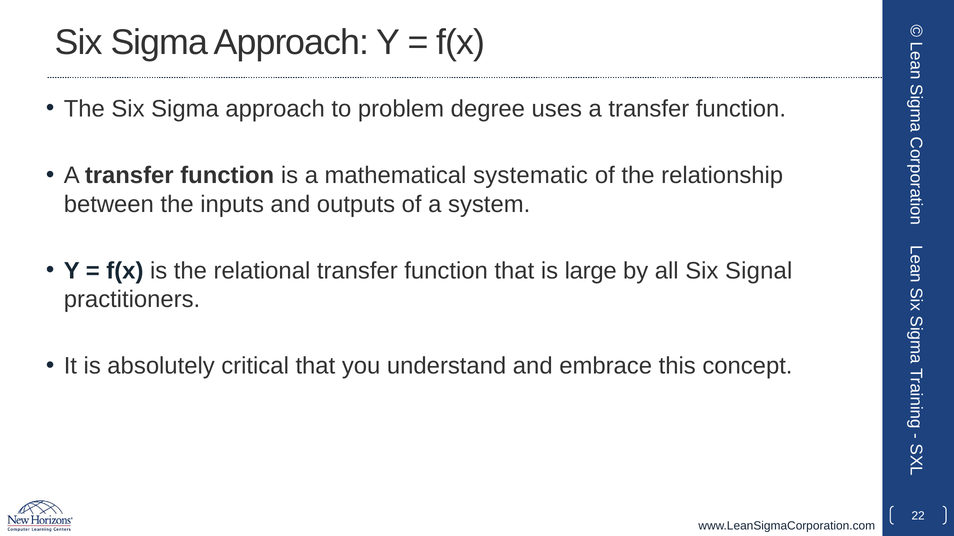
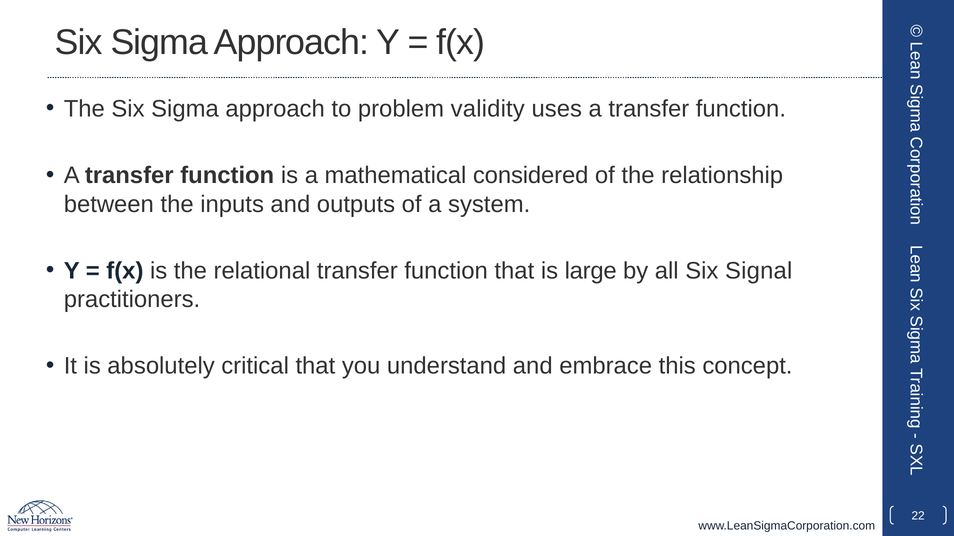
degree: degree -> validity
systematic: systematic -> considered
